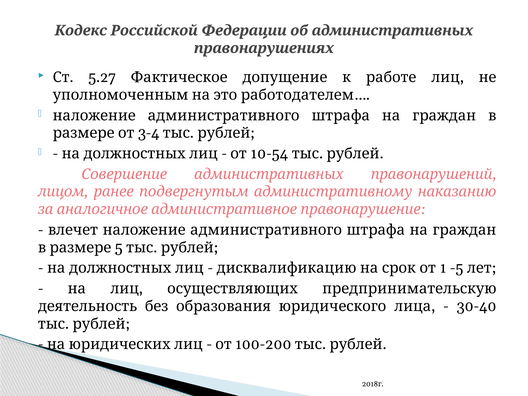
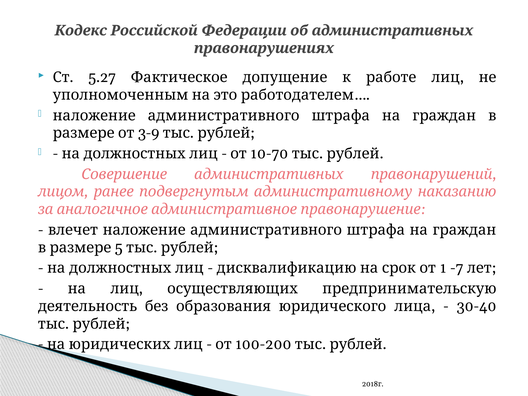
3-4: 3-4 -> 3-9
10-54: 10-54 -> 10-70
-5: -5 -> -7
